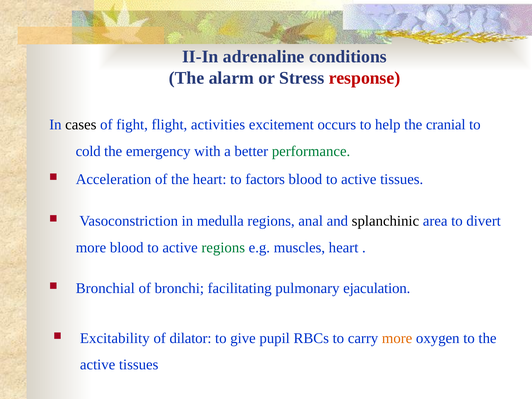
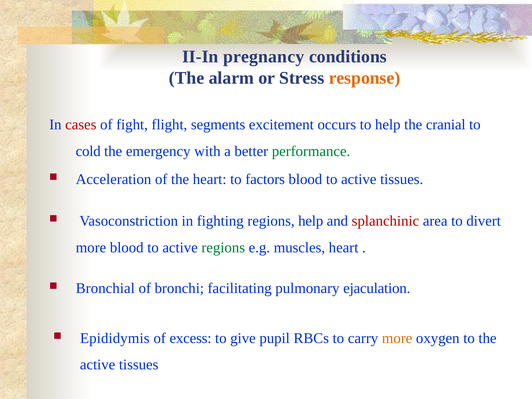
adrenaline: adrenaline -> pregnancy
response colour: red -> orange
cases colour: black -> red
activities: activities -> segments
medulla: medulla -> fighting
regions anal: anal -> help
splanchinic colour: black -> red
Excitability: Excitability -> Epididymis
dilator: dilator -> excess
